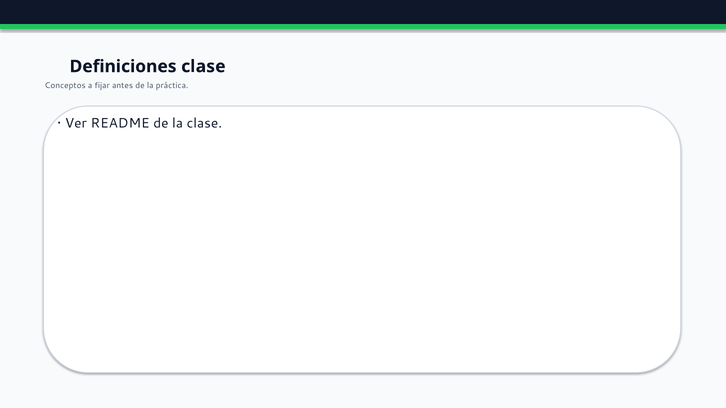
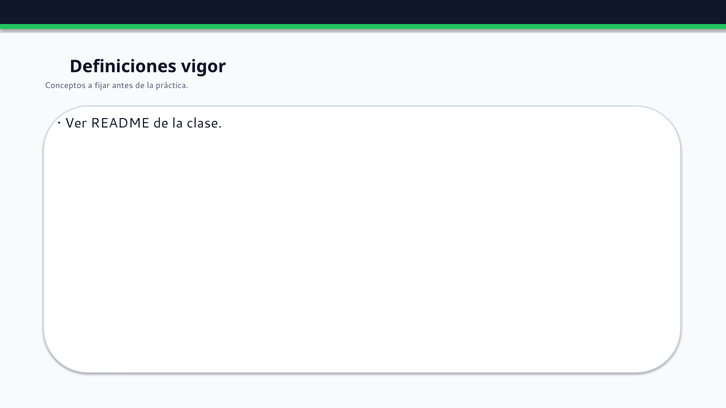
Definiciones clase: clase -> vigor
